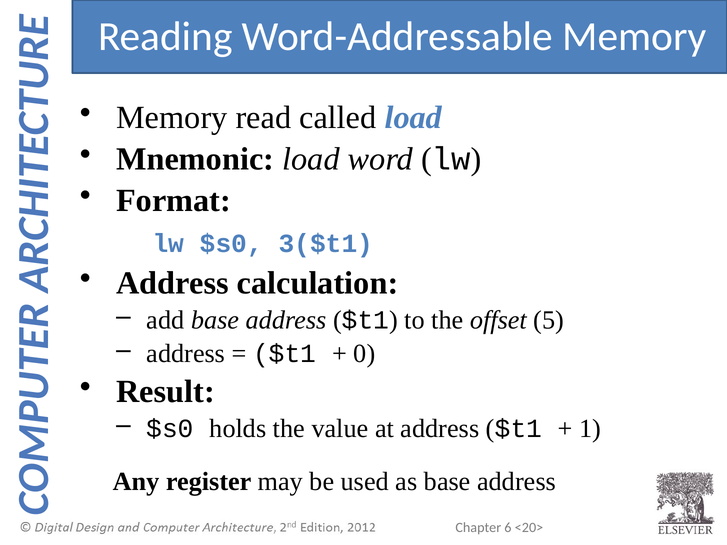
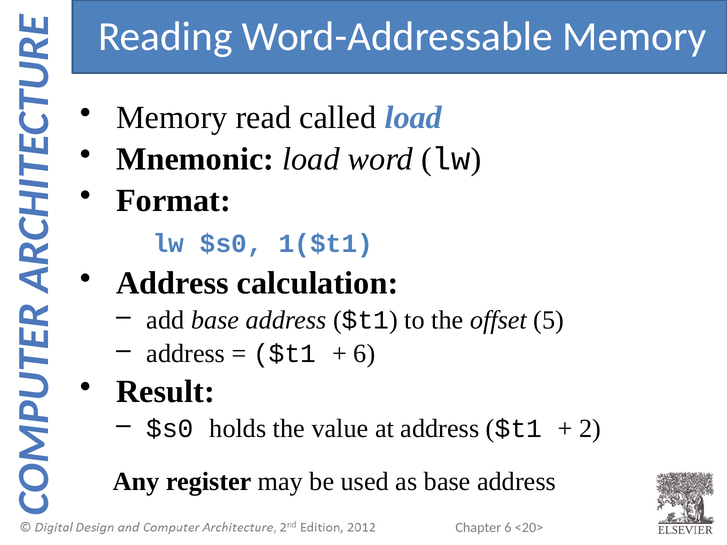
3($t1: 3($t1 -> 1($t1
0 at (364, 354): 0 -> 6
1: 1 -> 2
